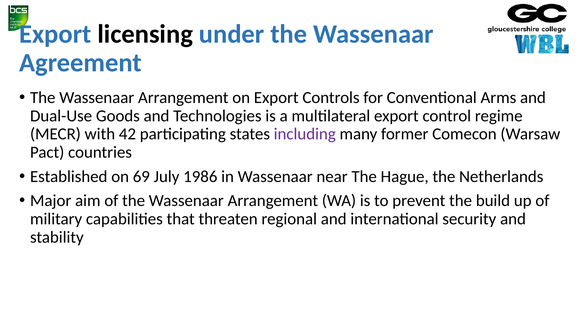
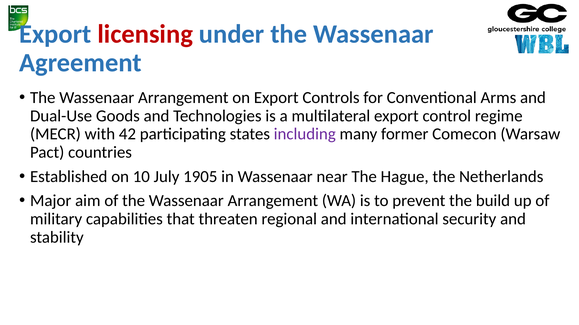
licensing colour: black -> red
69: 69 -> 10
1986: 1986 -> 1905
